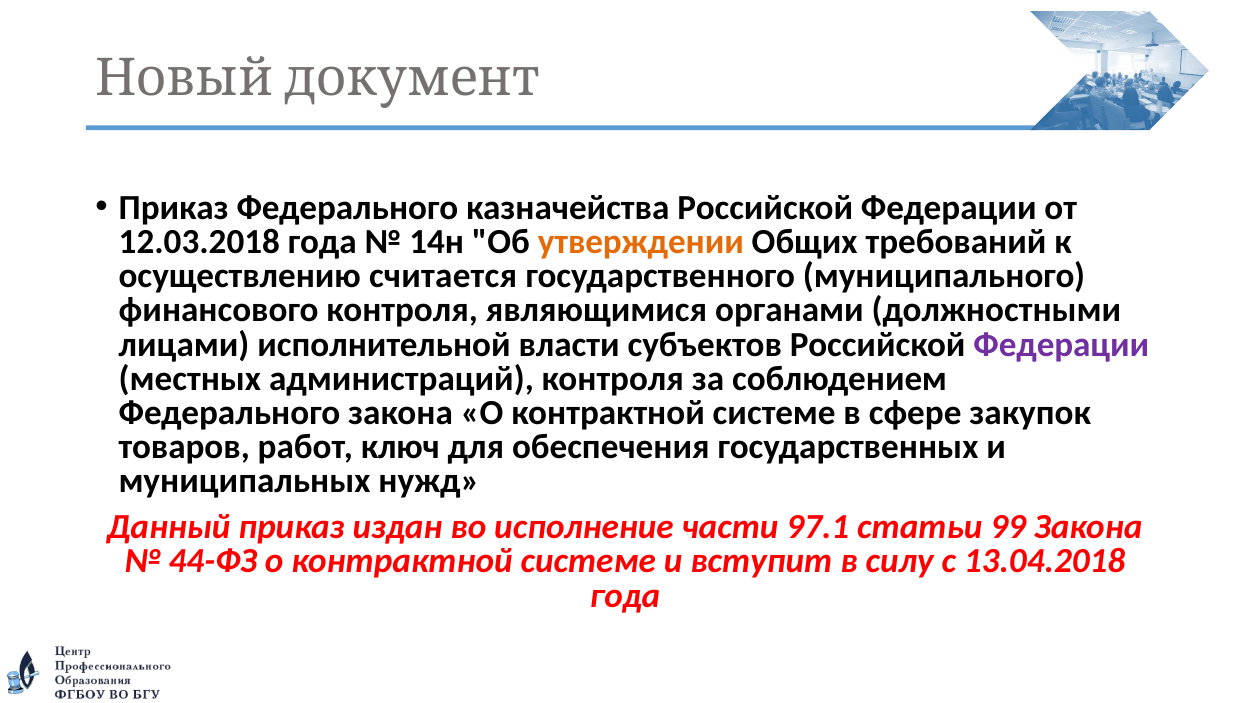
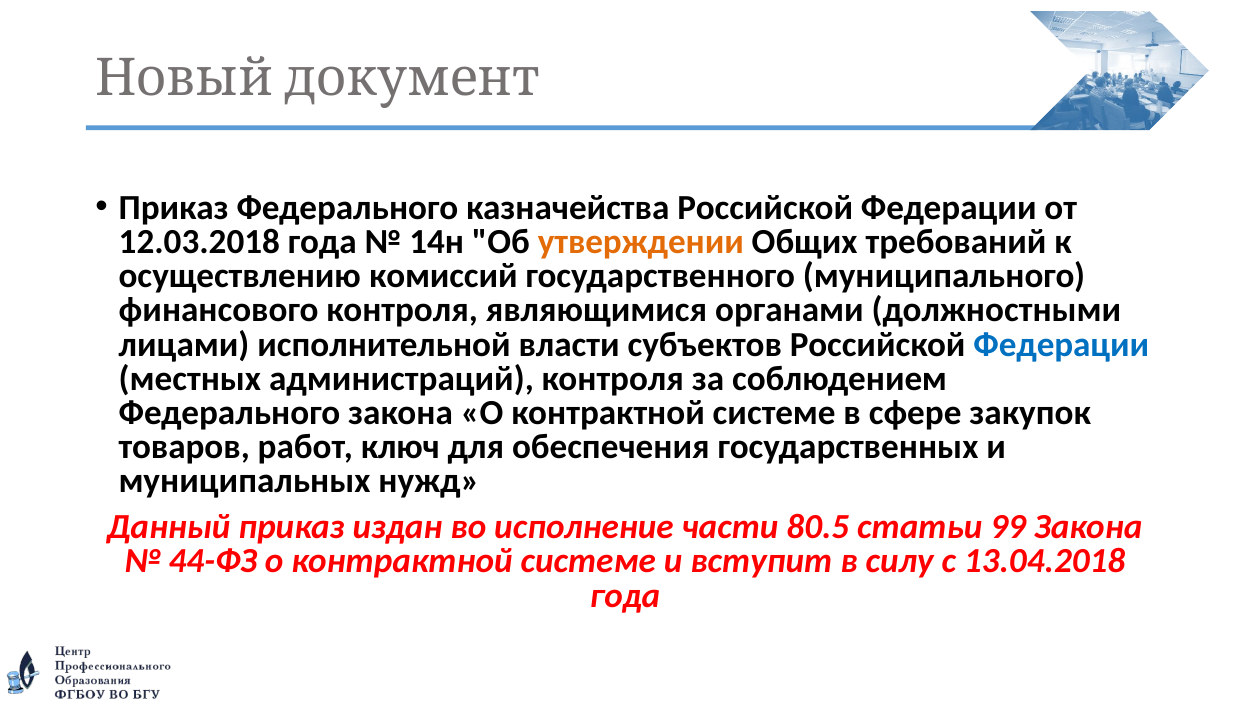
считается: считается -> комиссий
Федерации at (1061, 344) colour: purple -> blue
97.1: 97.1 -> 80.5
